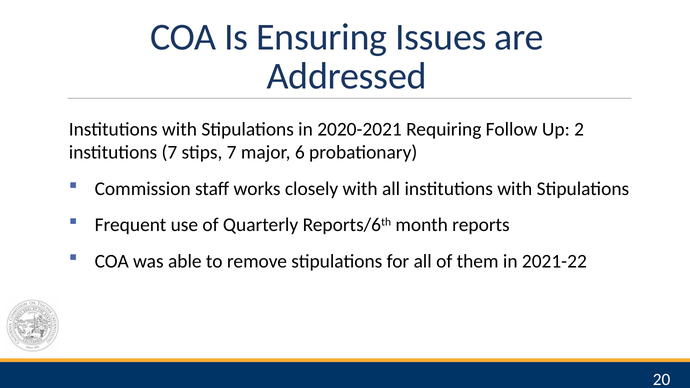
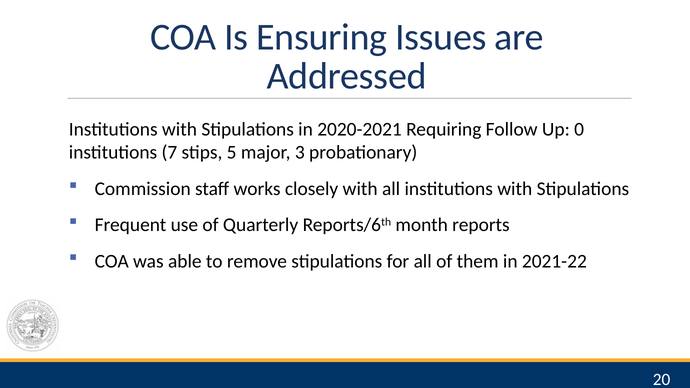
2: 2 -> 0
stips 7: 7 -> 5
6: 6 -> 3
